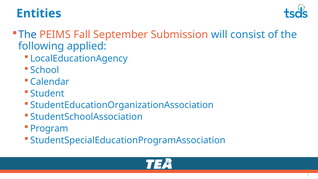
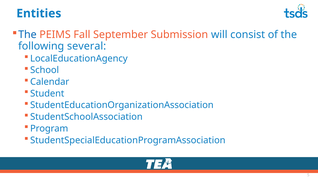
applied: applied -> several
